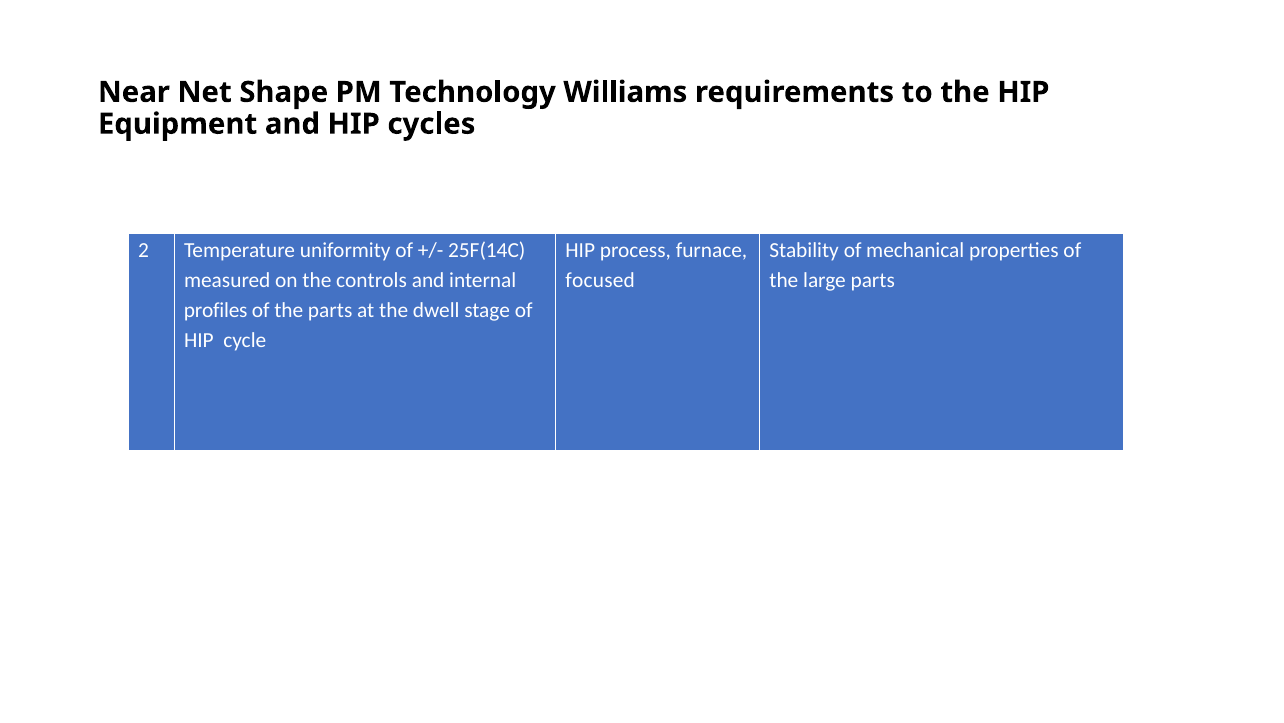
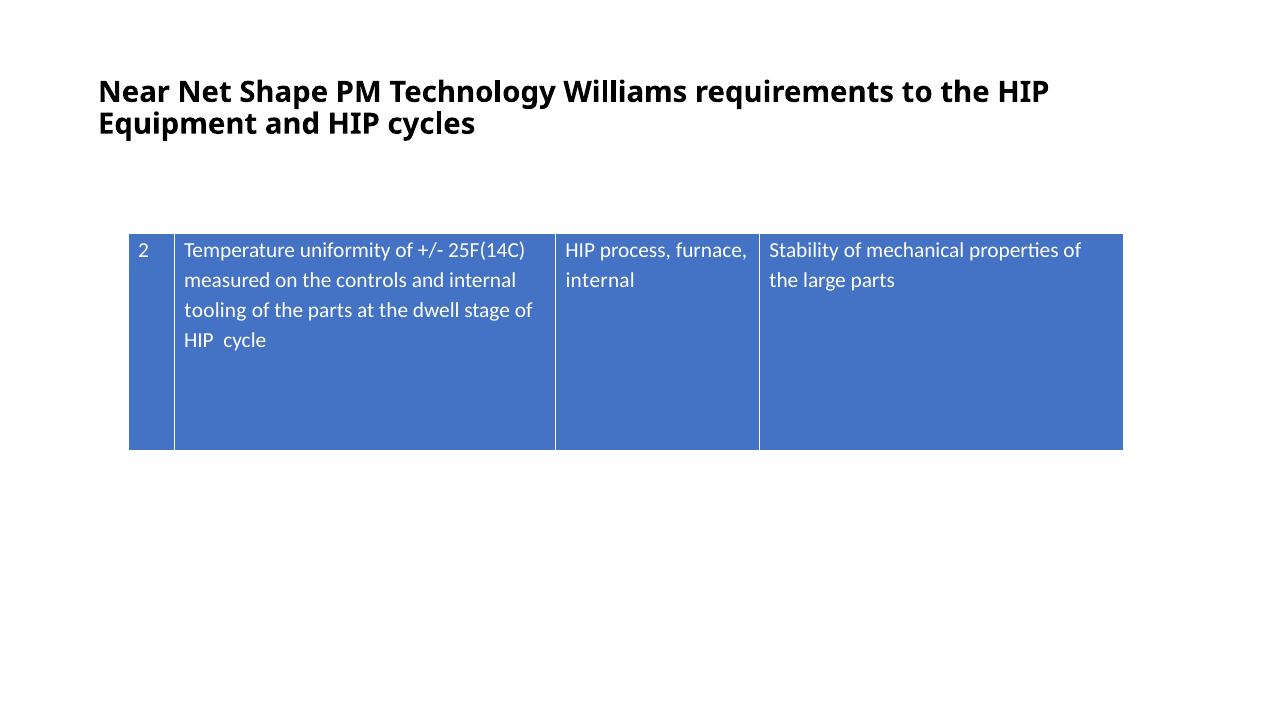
focused at (600, 280): focused -> internal
profiles: profiles -> tooling
